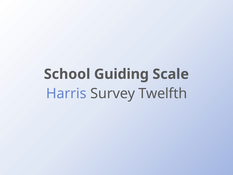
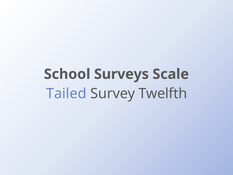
Guiding: Guiding -> Surveys
Harris: Harris -> Tailed
